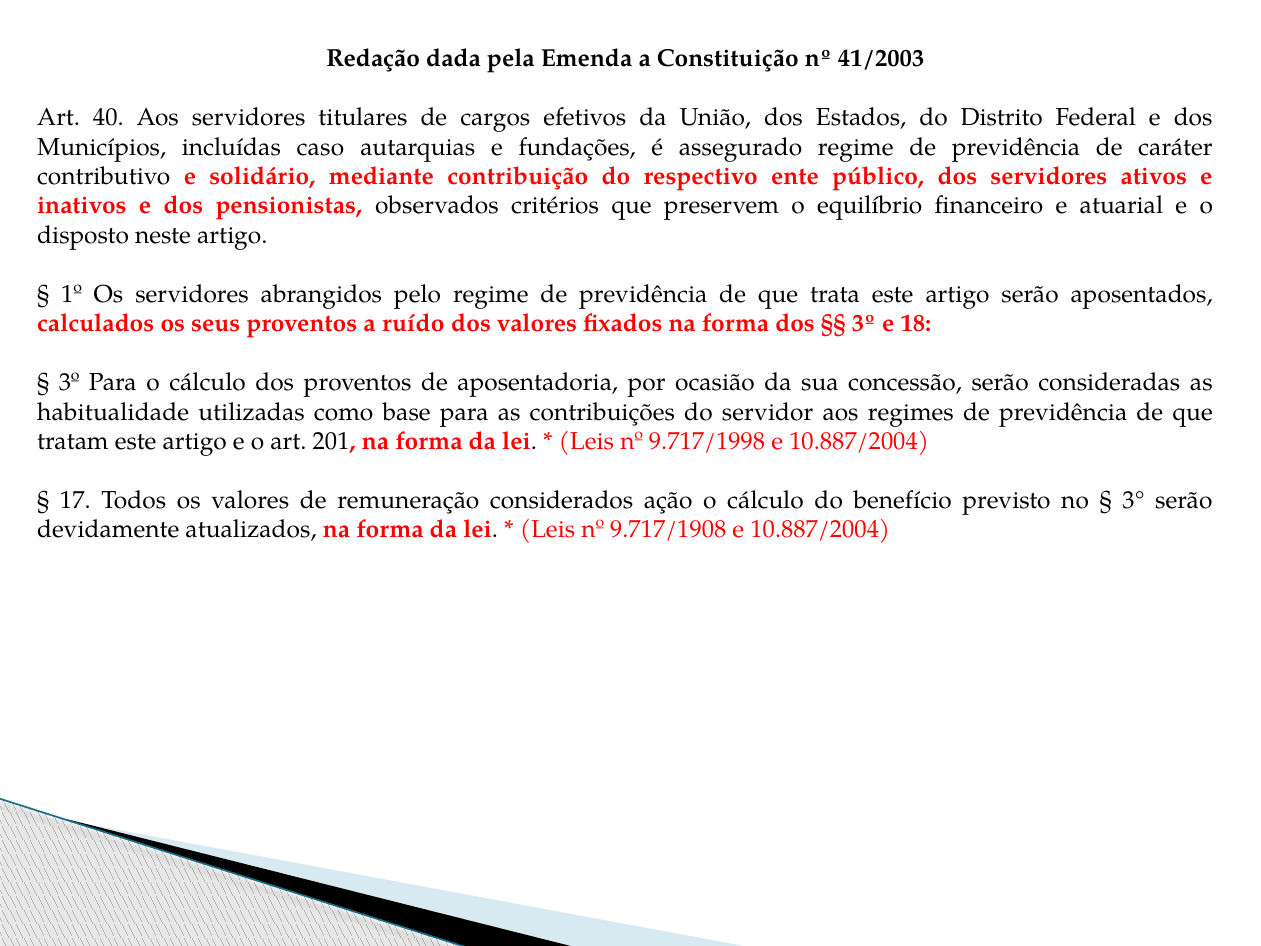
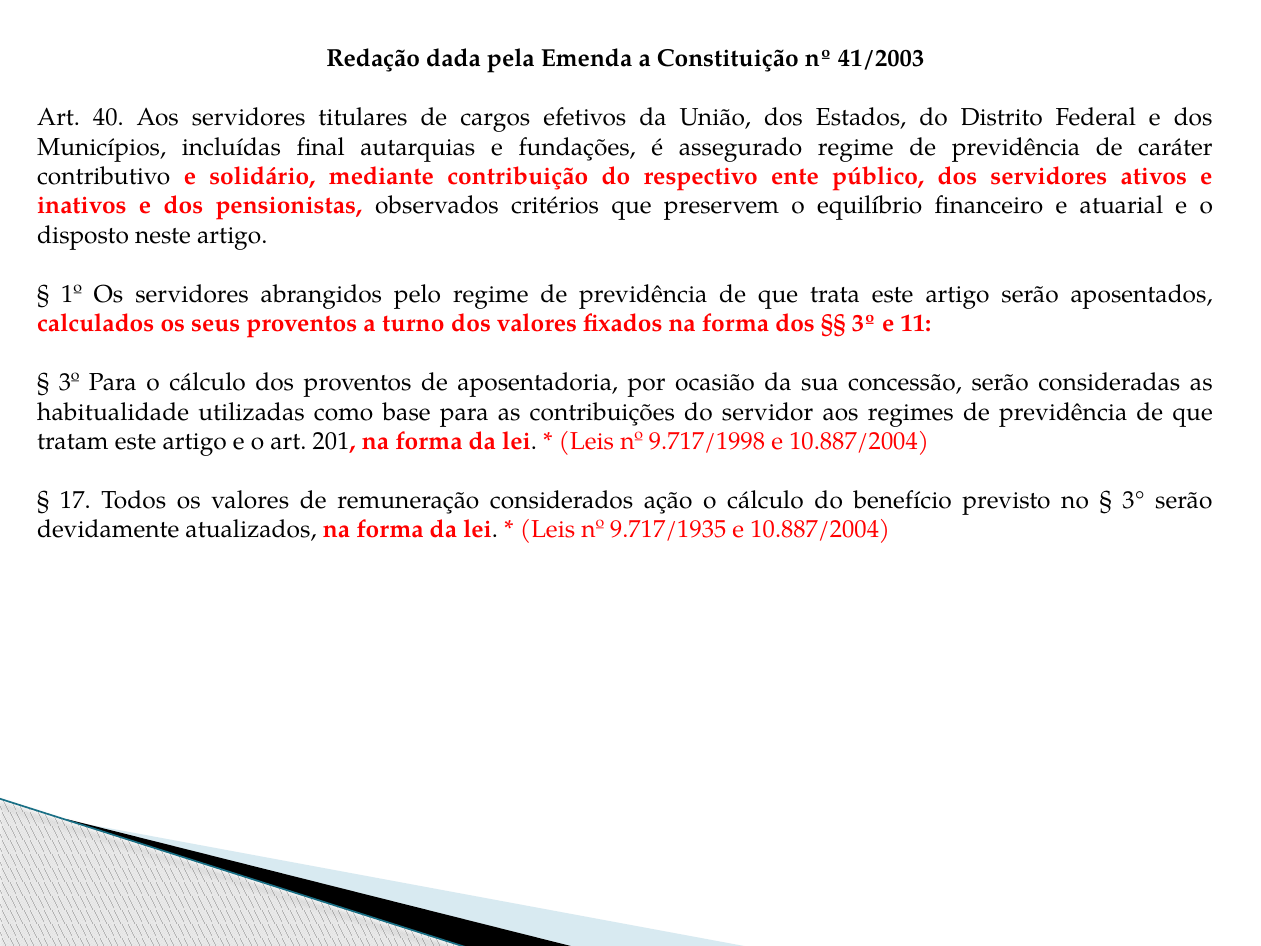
caso: caso -> final
ruído: ruído -> turno
18: 18 -> 11
9.717/1908: 9.717/1908 -> 9.717/1935
